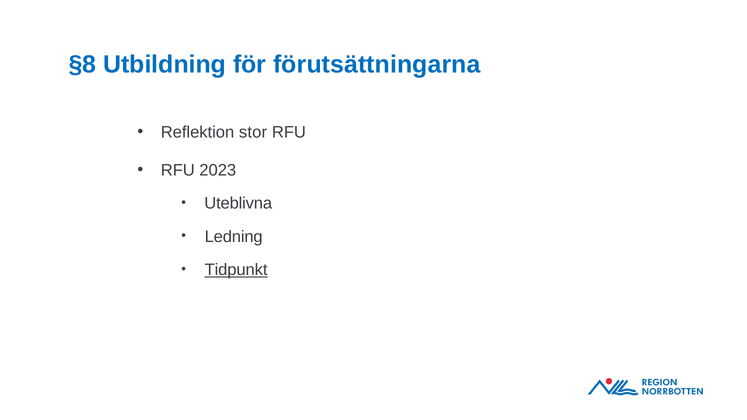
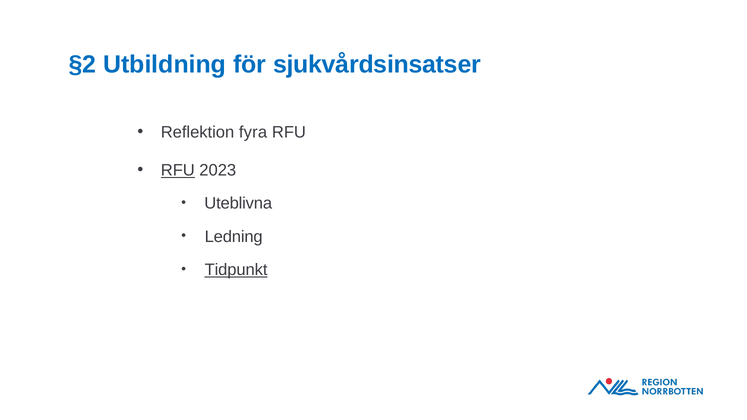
§8: §8 -> §2
förutsättningarna: förutsättningarna -> sjukvårdsinsatser
stor: stor -> fyra
RFU at (178, 170) underline: none -> present
